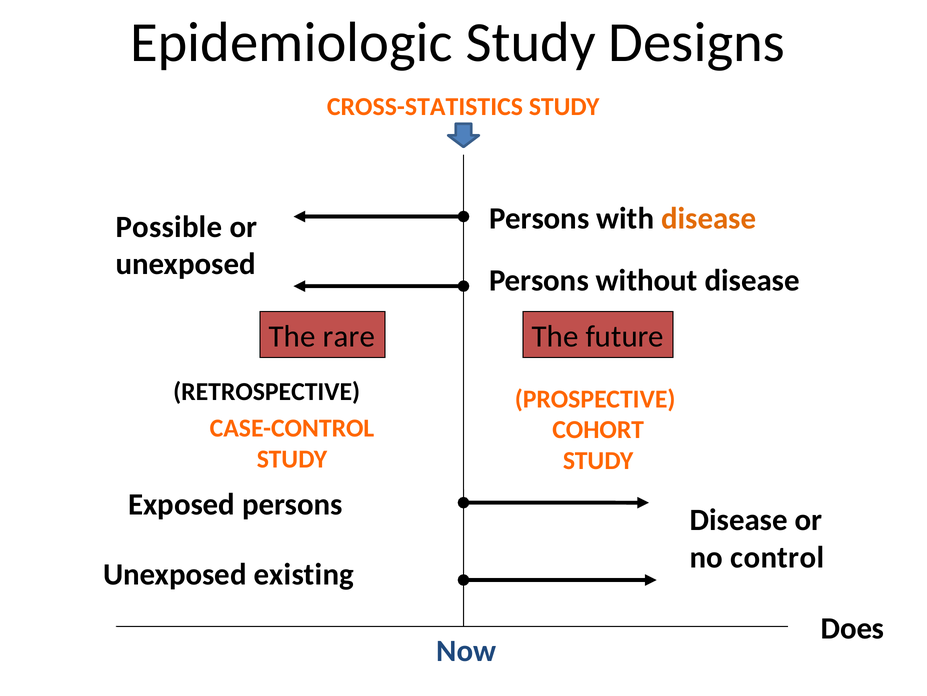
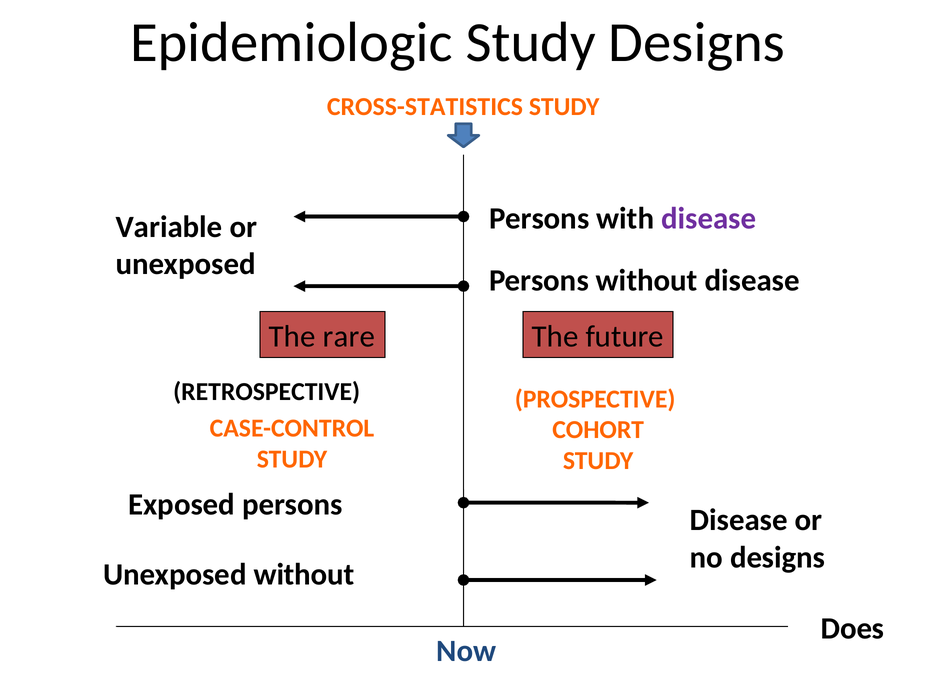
disease at (709, 218) colour: orange -> purple
Possible: Possible -> Variable
no control: control -> designs
Unexposed existing: existing -> without
